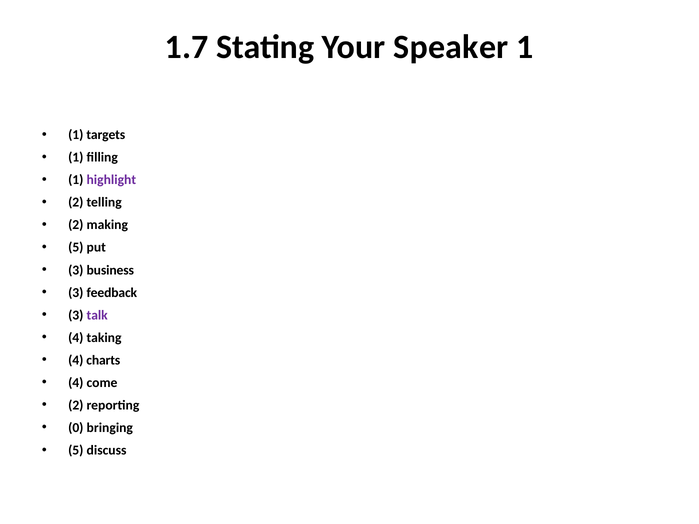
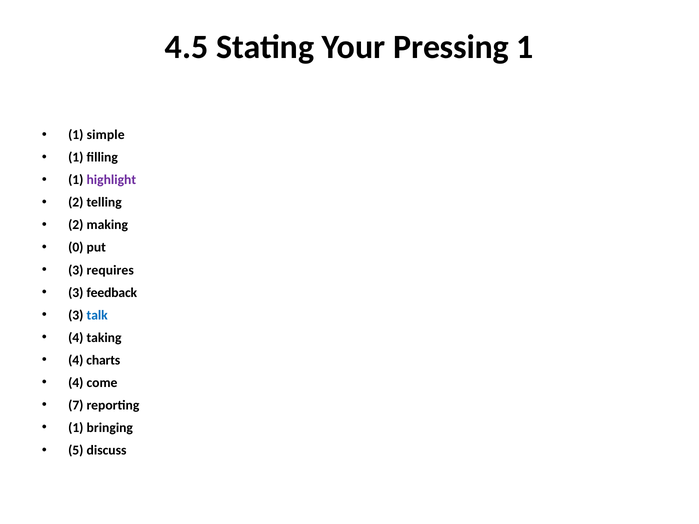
1.7: 1.7 -> 4.5
Speaker: Speaker -> Pressing
targets: targets -> simple
5 at (76, 248): 5 -> 0
business: business -> requires
talk colour: purple -> blue
2 at (76, 405): 2 -> 7
0 at (76, 428): 0 -> 1
